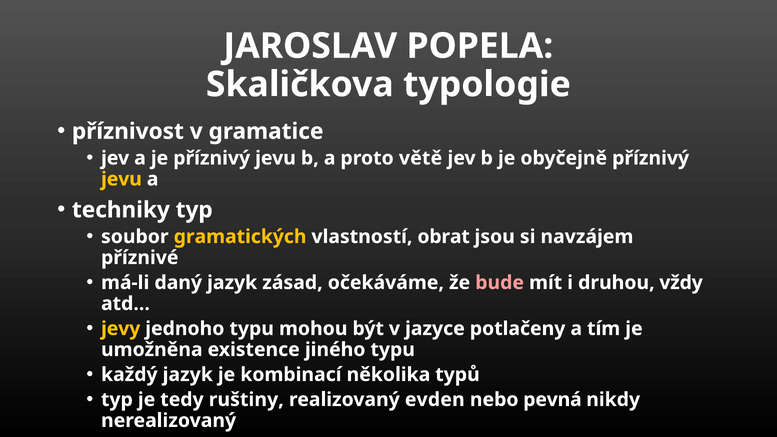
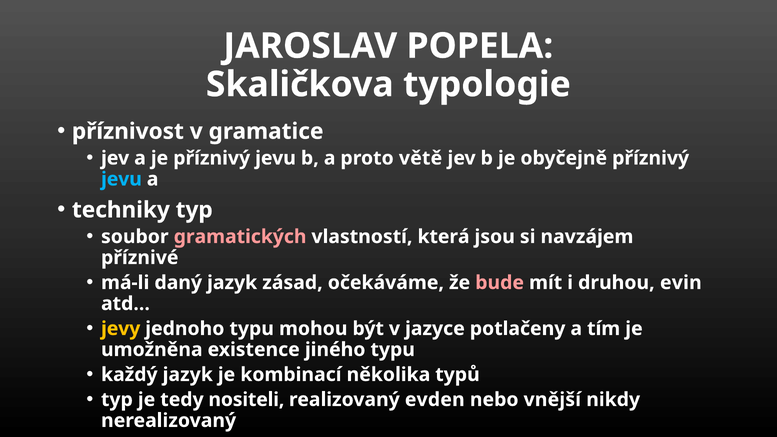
jevu at (121, 179) colour: yellow -> light blue
gramatických colour: yellow -> pink
obrat: obrat -> která
vždy: vždy -> evin
ruštiny: ruštiny -> nositeli
nebo pevná: pevná -> vnější
